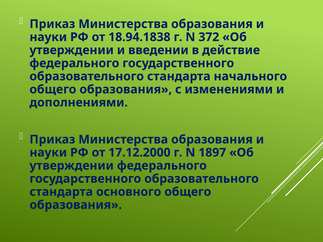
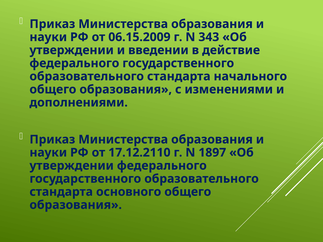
18.94.1838: 18.94.1838 -> 06.15.2009
372: 372 -> 343
17.12.2000: 17.12.2000 -> 17.12.2110
